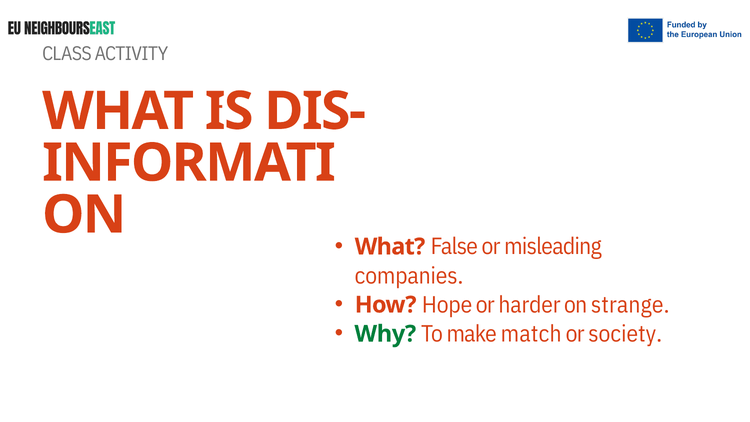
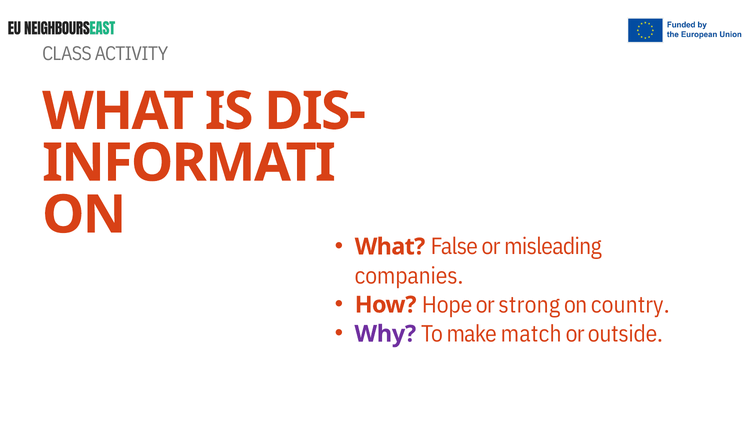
harder: harder -> strong
strange: strange -> country
Why colour: green -> purple
society: society -> outside
